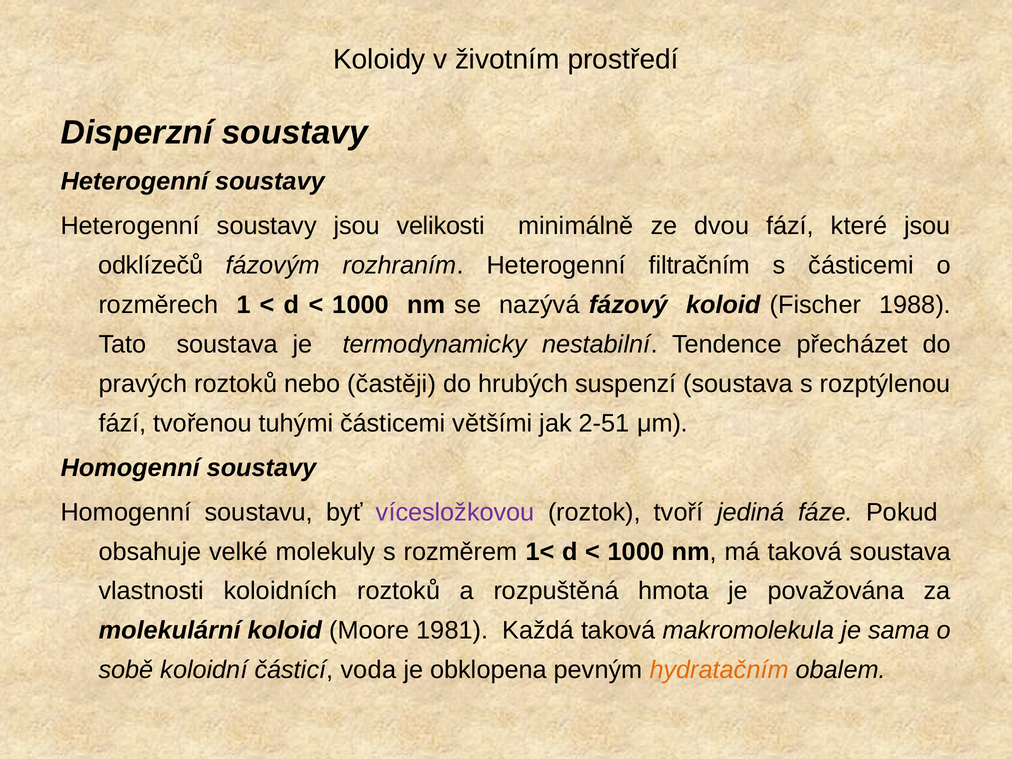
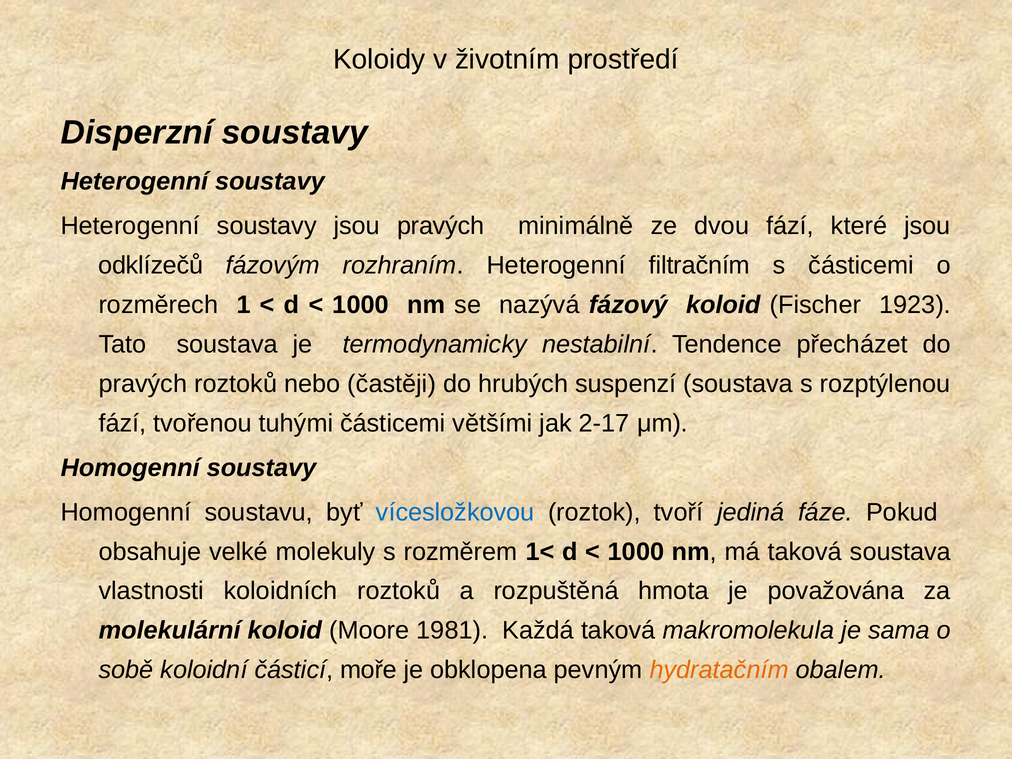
jsou velikosti: velikosti -> pravých
1988: 1988 -> 1923
2-51: 2-51 -> 2-17
vícesložkovou colour: purple -> blue
voda: voda -> moře
